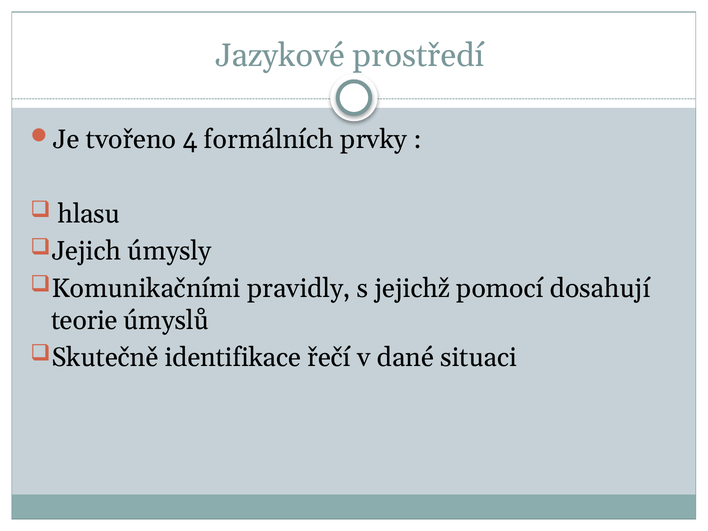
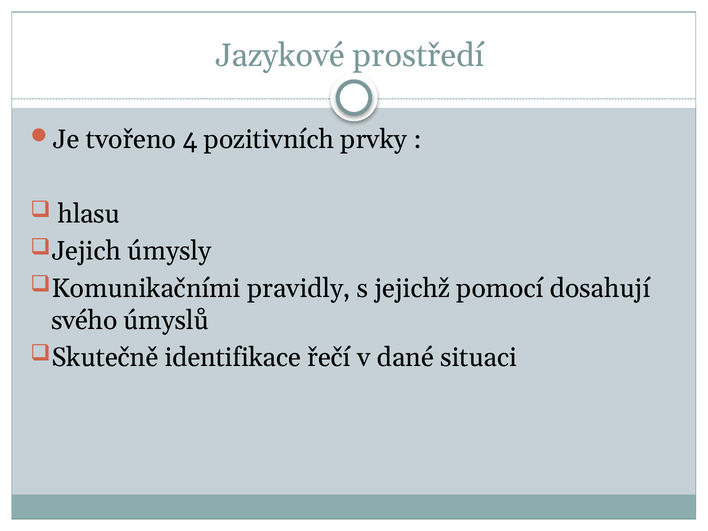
formálních: formálních -> pozitivních
teorie: teorie -> svého
